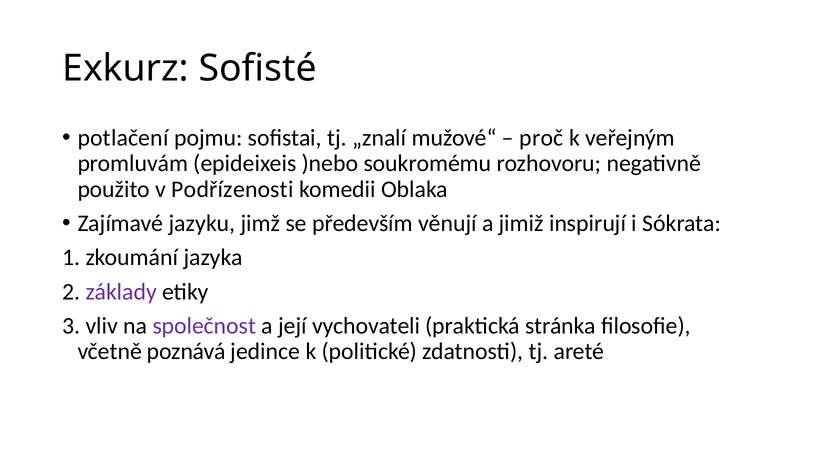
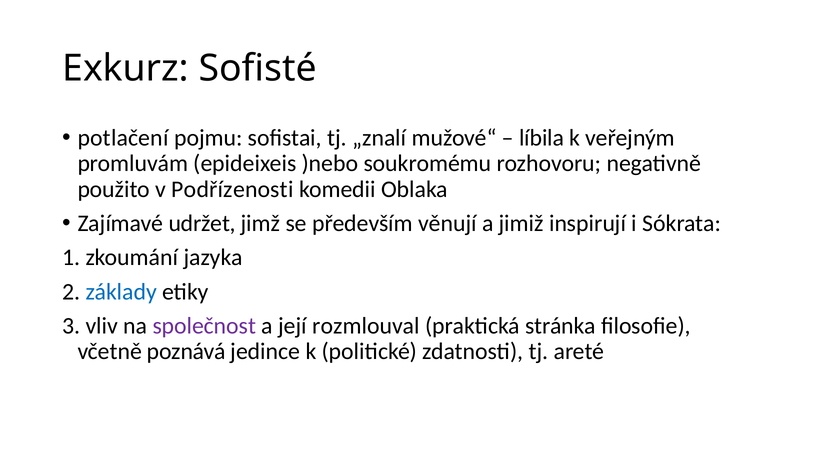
proč: proč -> líbila
jazyku: jazyku -> udržet
základy colour: purple -> blue
vychovateli: vychovateli -> rozmlouval
